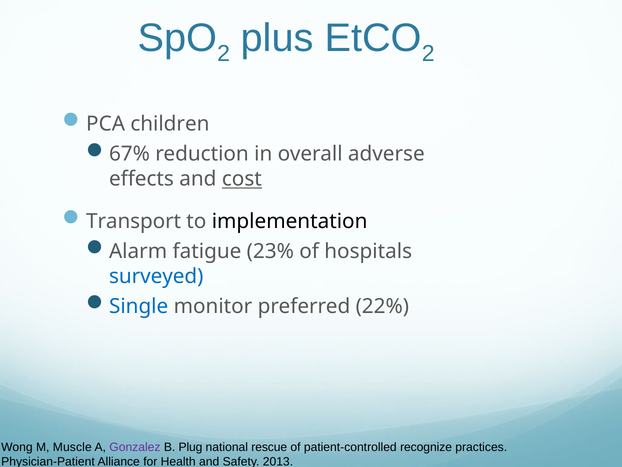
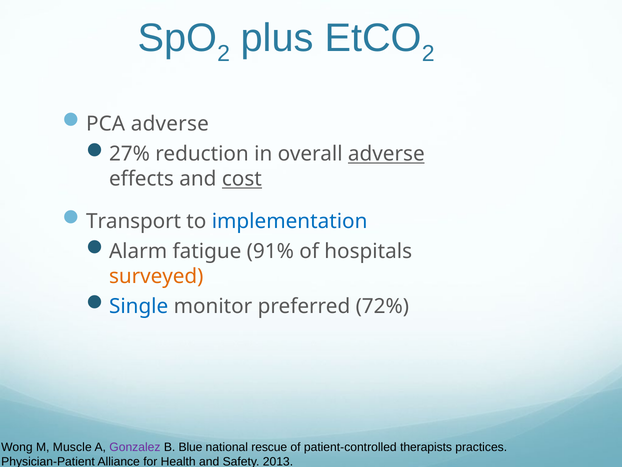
PCA children: children -> adverse
67%: 67% -> 27%
adverse at (386, 154) underline: none -> present
implementation colour: black -> blue
23%: 23% -> 91%
surveyed colour: blue -> orange
22%: 22% -> 72%
Plug: Plug -> Blue
recognize: recognize -> therapists
